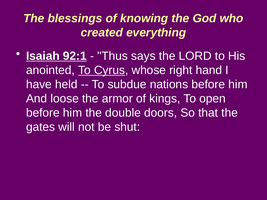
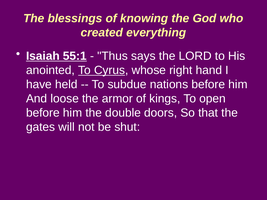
92:1: 92:1 -> 55:1
